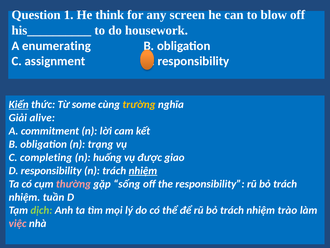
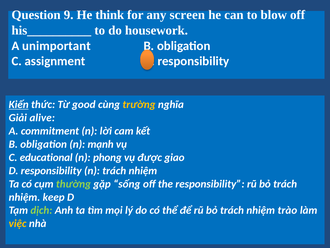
1: 1 -> 9
enumerating: enumerating -> unimportant
some: some -> good
trạng: trạng -> mạnh
completing: completing -> educational
huống: huống -> phong
nhiệm at (143, 170) underline: present -> none
thường colour: pink -> light green
tuần: tuần -> keep
việc colour: pink -> yellow
